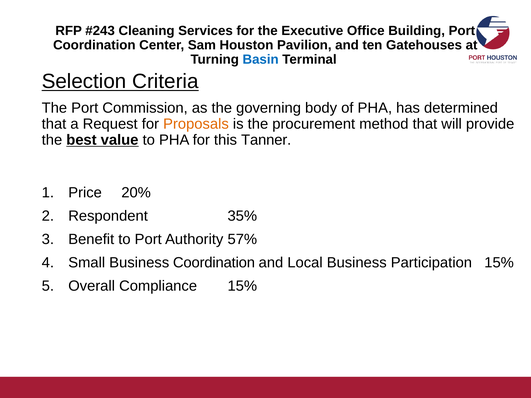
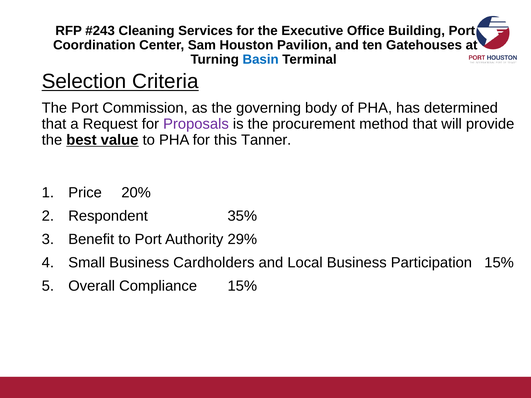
Proposals colour: orange -> purple
57%: 57% -> 29%
Business Coordination: Coordination -> Cardholders
